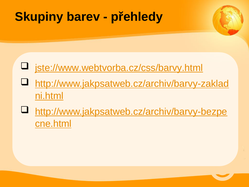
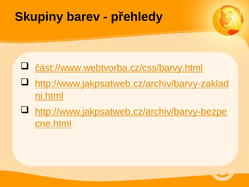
jste://www.webtvorba.cz/css/barvy.html: jste://www.webtvorba.cz/css/barvy.html -> část://www.webtvorba.cz/css/barvy.html
